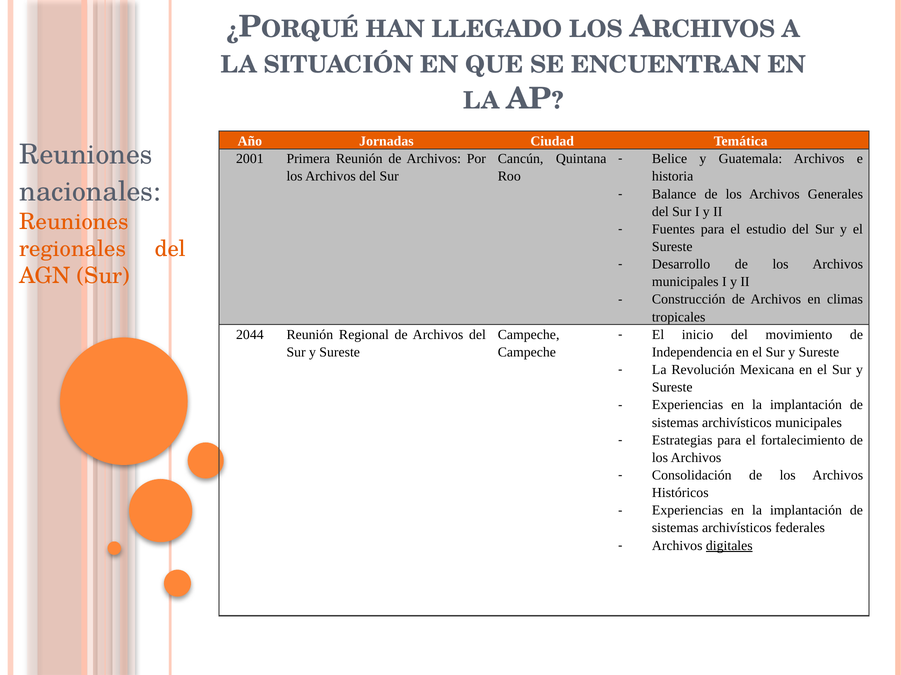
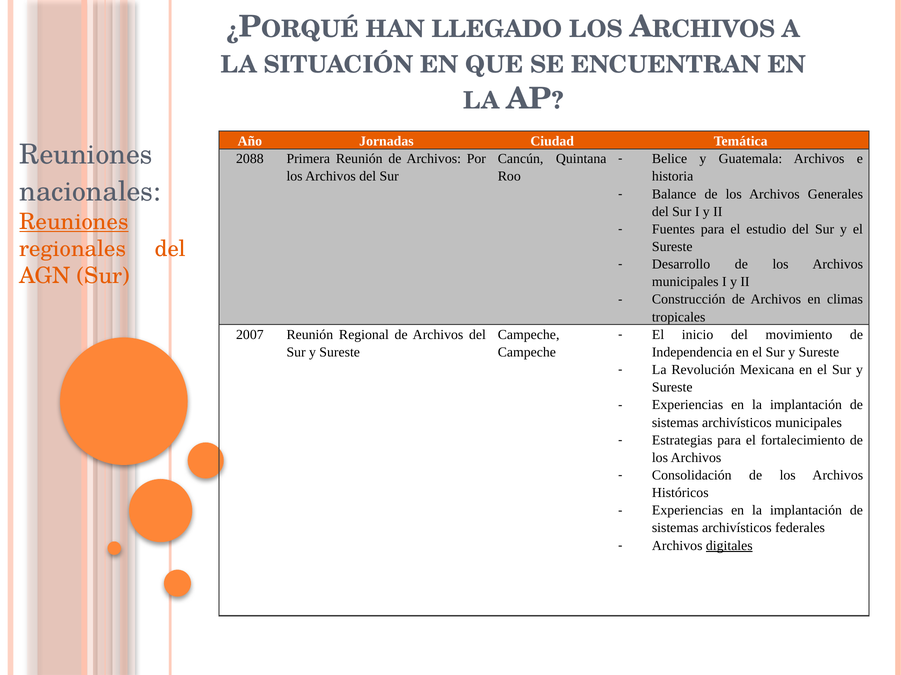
2001: 2001 -> 2088
Reuniones at (74, 222) underline: none -> present
2044: 2044 -> 2007
